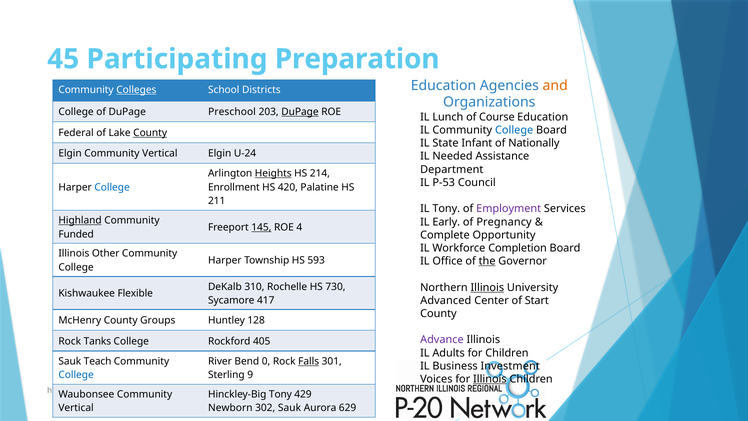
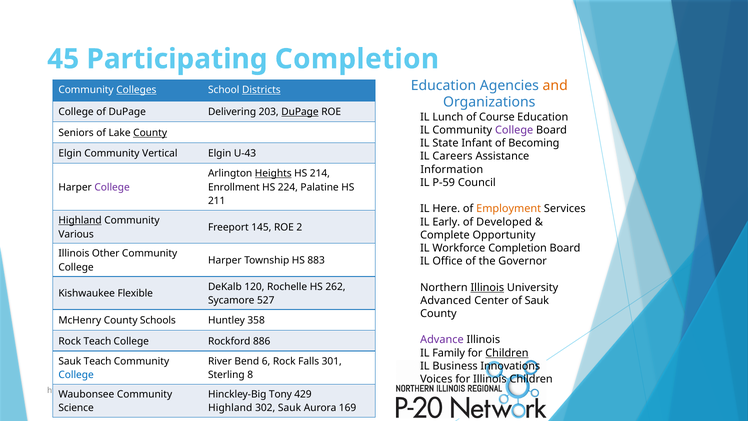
Participating Preparation: Preparation -> Completion
Districts underline: none -> present
Preschool: Preschool -> Delivering
College at (514, 130) colour: blue -> purple
Federal: Federal -> Seniors
Nationally: Nationally -> Becoming
U-24: U-24 -> U-43
Needed: Needed -> Careers
Department: Department -> Information
P-53: P-53 -> P-59
College at (112, 187) colour: blue -> purple
420: 420 -> 224
IL Tony: Tony -> Here
Employment colour: purple -> orange
Pregnancy: Pregnancy -> Developed
145 underline: present -> none
4: 4 -> 2
Funded: Funded -> Various
593: 593 -> 883
the underline: present -> none
310: 310 -> 120
730: 730 -> 262
of Start: Start -> Sauk
417: 417 -> 527
Groups: Groups -> Schools
128: 128 -> 358
Rock Tanks: Tanks -> Teach
405: 405 -> 886
Adults: Adults -> Family
Children at (507, 353) underline: none -> present
0: 0 -> 6
Falls underline: present -> none
Investment: Investment -> Innovations
9: 9 -> 8
Illinois at (490, 379) underline: present -> none
Vertical at (76, 408): Vertical -> Science
Newborn at (230, 408): Newborn -> Highland
629: 629 -> 169
